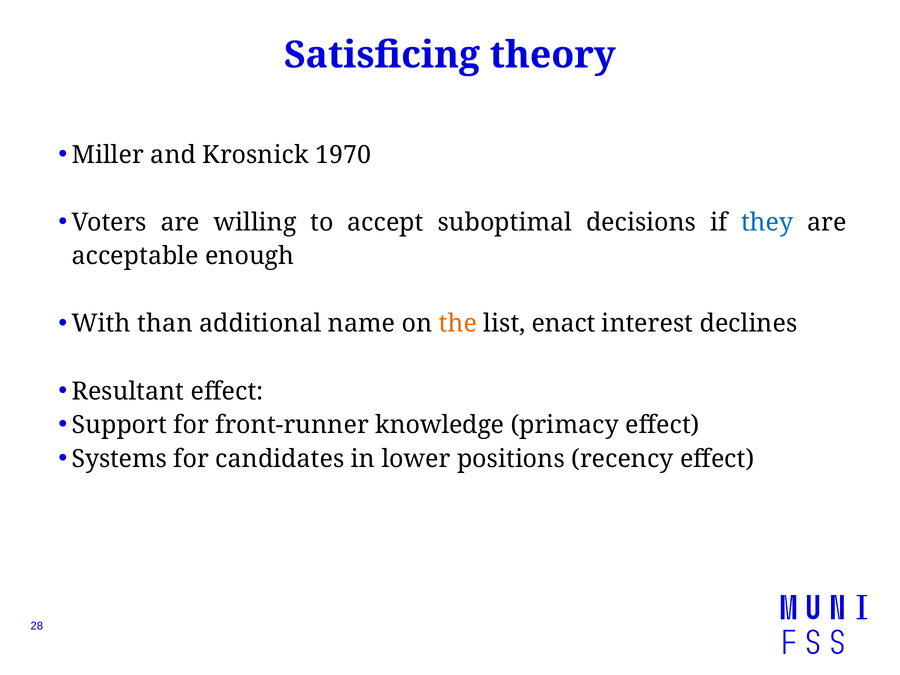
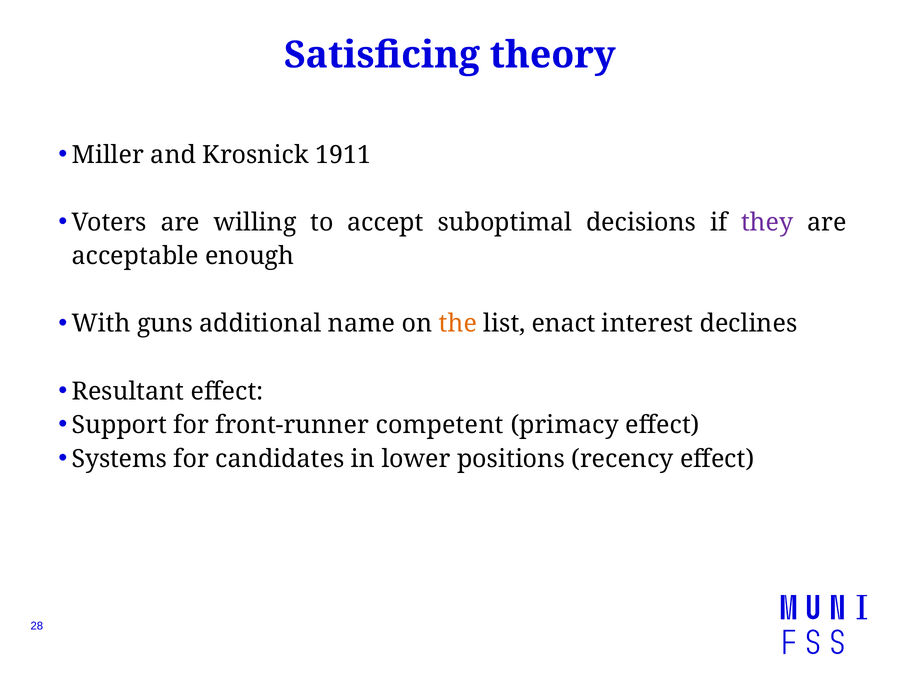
1970: 1970 -> 1911
they colour: blue -> purple
than: than -> guns
knowledge: knowledge -> competent
